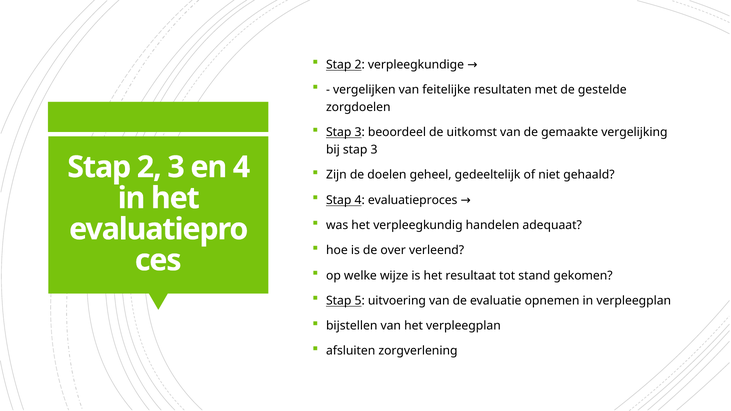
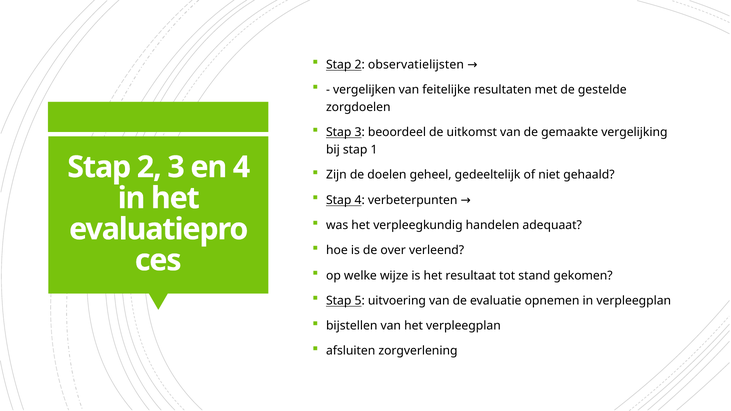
verpleegkundige: verpleegkundige -> observatielijsten
bij stap 3: 3 -> 1
evaluatieproces: evaluatieproces -> verbeterpunten
